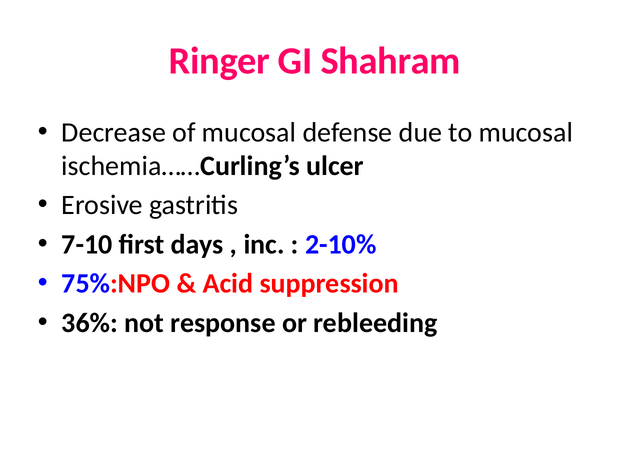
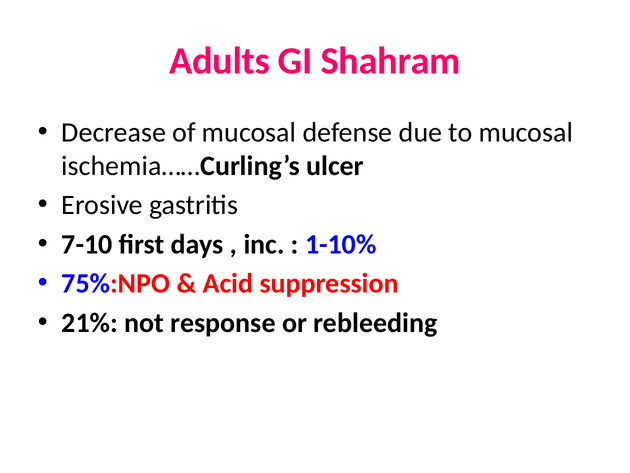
Ringer: Ringer -> Adults
2-10%: 2-10% -> 1-10%
36%: 36% -> 21%
